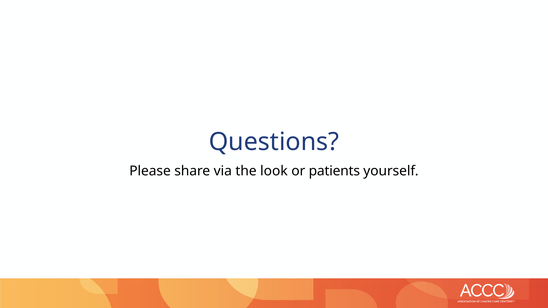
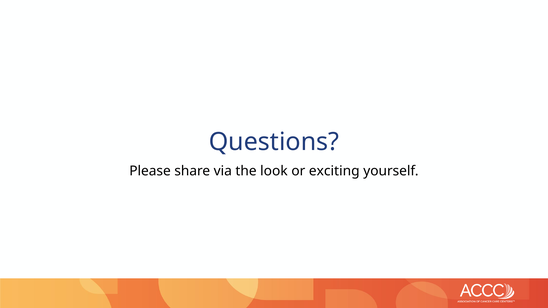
patients: patients -> exciting
